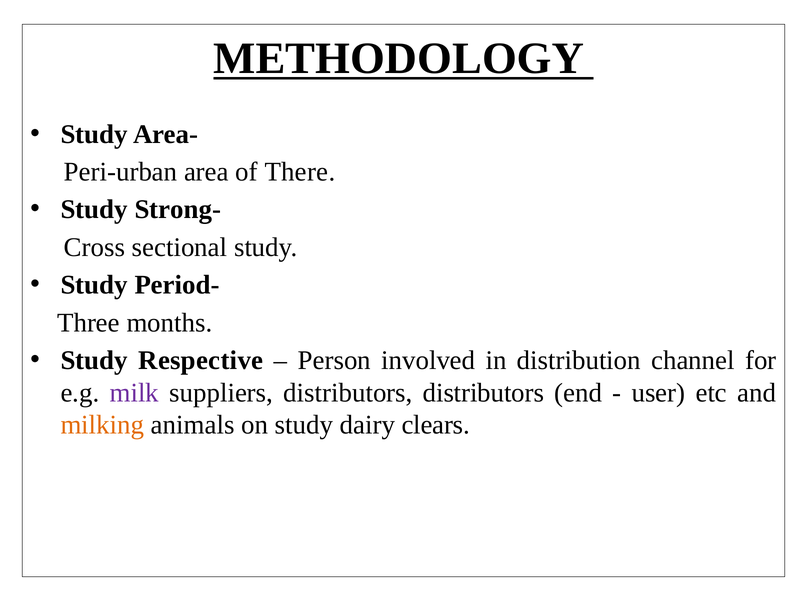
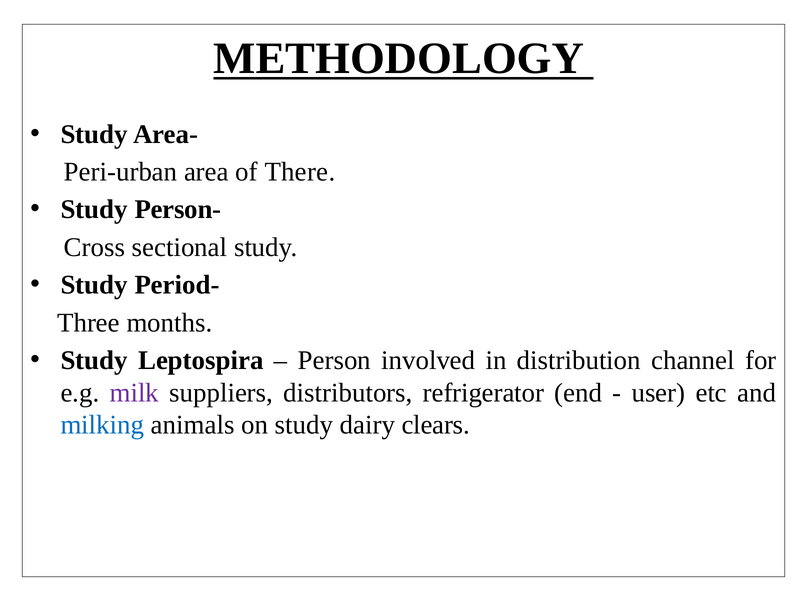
Strong-: Strong- -> Person-
Respective: Respective -> Leptospira
distributors distributors: distributors -> refrigerator
milking colour: orange -> blue
